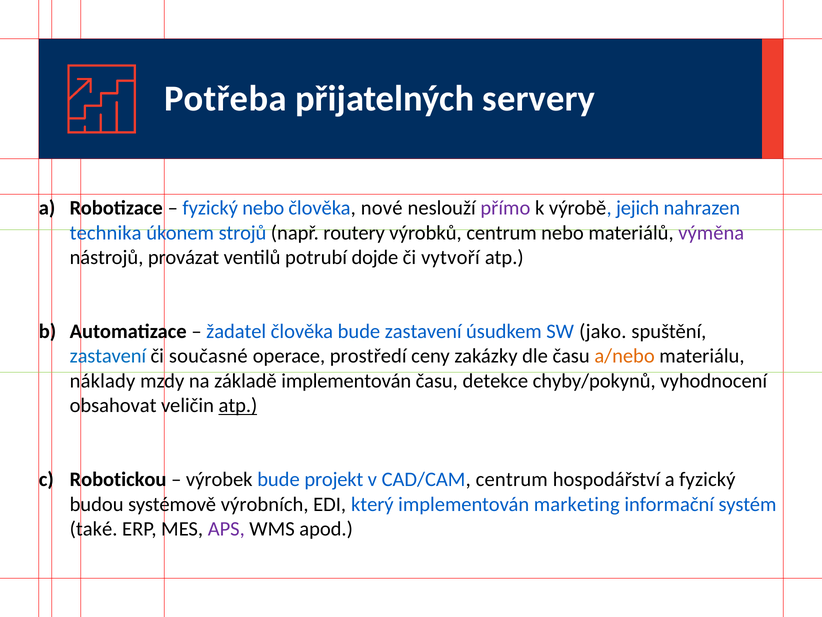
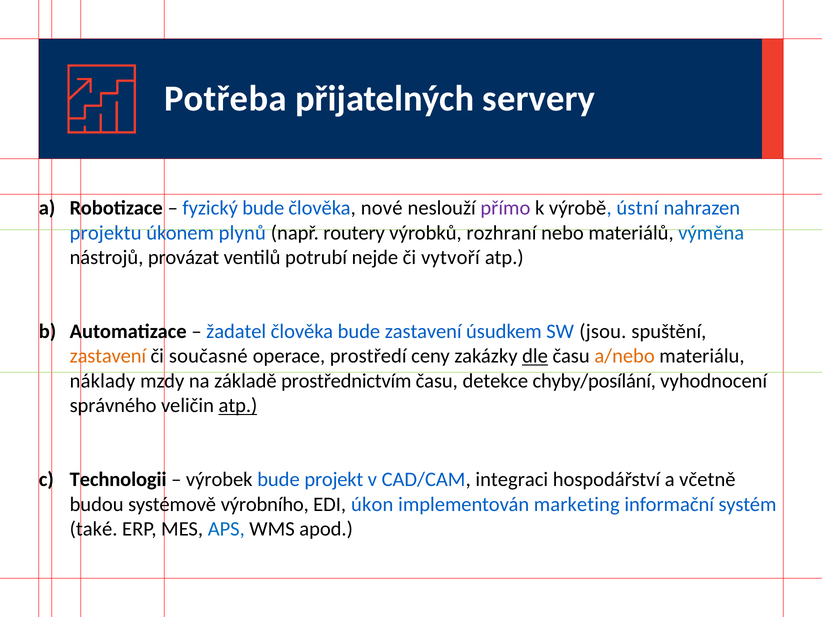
fyzický nebo: nebo -> bude
jejich: jejich -> ústní
technika: technika -> projektu
strojů: strojů -> plynů
výrobků centrum: centrum -> rozhraní
výměna colour: purple -> blue
dojde: dojde -> nejde
jako: jako -> jsou
zastavení at (108, 356) colour: blue -> orange
dle underline: none -> present
základě implementován: implementován -> prostřednictvím
chyby/pokynů: chyby/pokynů -> chyby/posílání
obsahovat: obsahovat -> správného
Robotickou: Robotickou -> Technologii
CAD/CAM centrum: centrum -> integraci
a fyzický: fyzický -> včetně
výrobních: výrobních -> výrobního
který: který -> úkon
APS colour: purple -> blue
